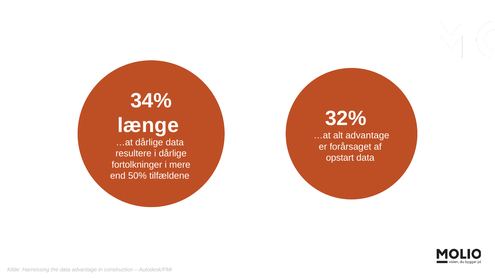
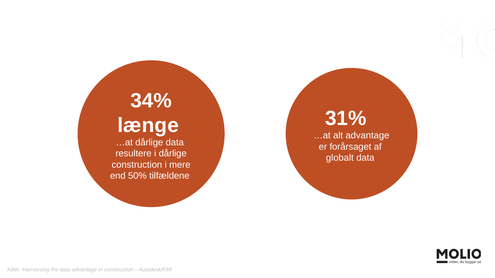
32%: 32% -> 31%
opstart: opstart -> globalt
fortolkninger at (137, 165): fortolkninger -> construction
